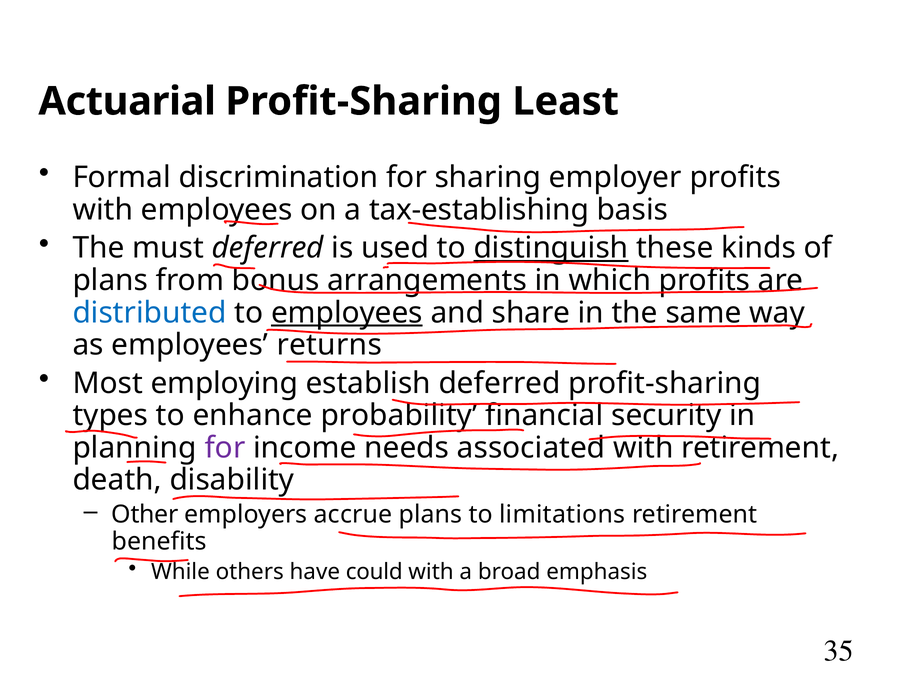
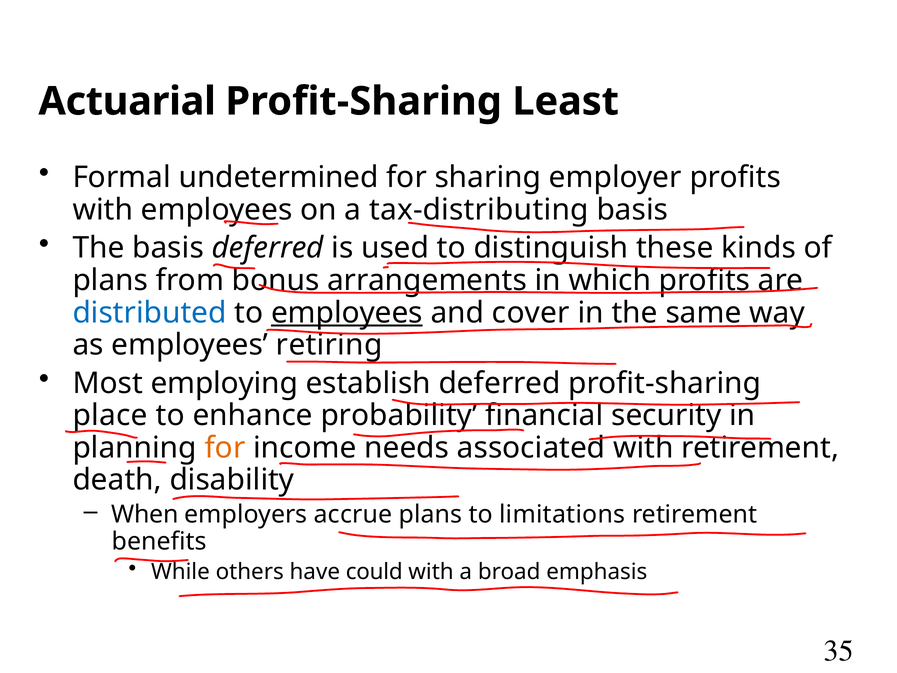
discrimination: discrimination -> undetermined
tax-establishing: tax-establishing -> tax-distributing
The must: must -> basis
distinguish underline: present -> none
share: share -> cover
returns: returns -> retiring
types: types -> place
for at (225, 448) colour: purple -> orange
Other: Other -> When
